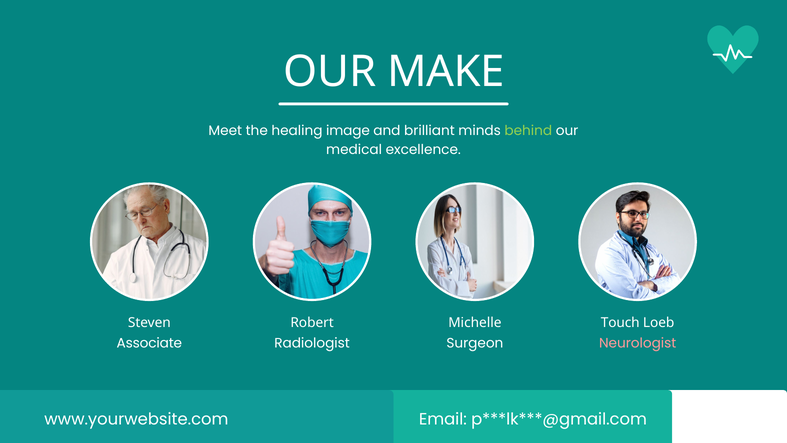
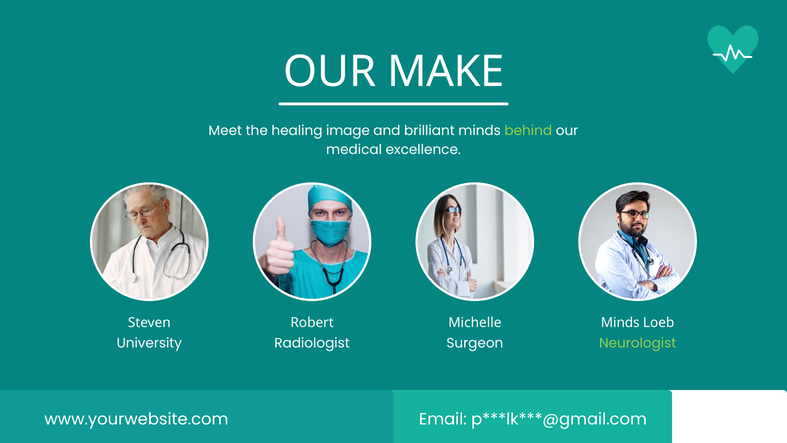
Touch at (620, 322): Touch -> Minds
Associate: Associate -> University
Neurologist colour: pink -> light green
